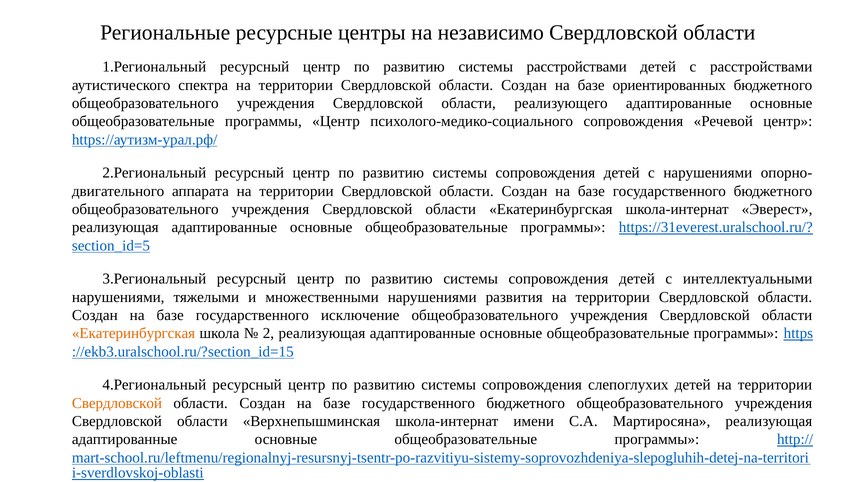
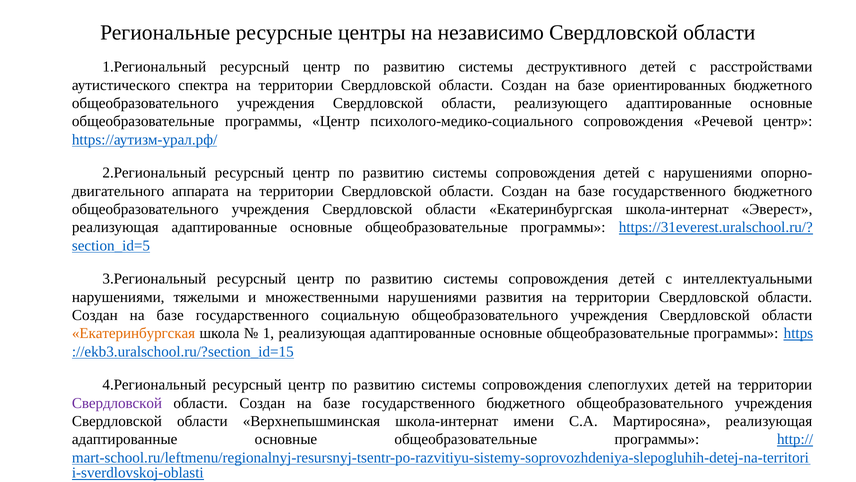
системы расстройствами: расстройствами -> деструктивного
исключение: исключение -> социальную
2: 2 -> 1
Свердловской at (117, 403) colour: orange -> purple
